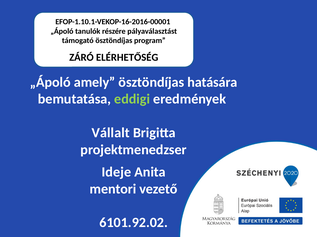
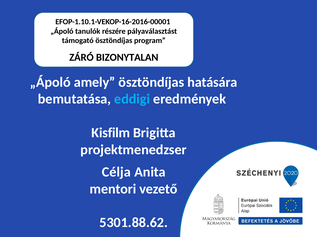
ELÉRHETŐSÉG: ELÉRHETŐSÉG -> BIZONYTALAN
eddigi colour: light green -> light blue
Vállalt: Vállalt -> Kisfilm
Ideje: Ideje -> Célja
6101.92.02: 6101.92.02 -> 5301.88.62
